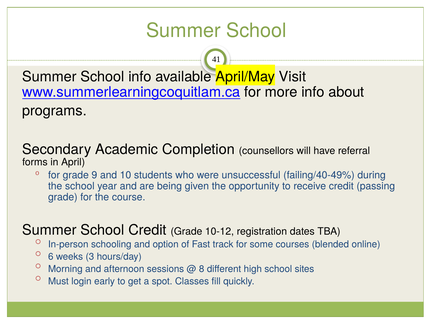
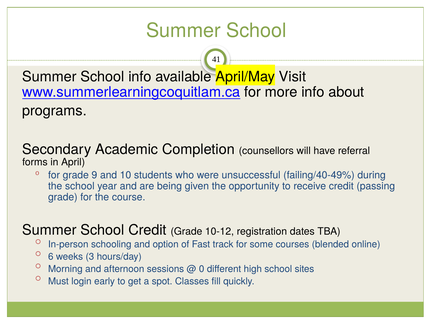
8: 8 -> 0
